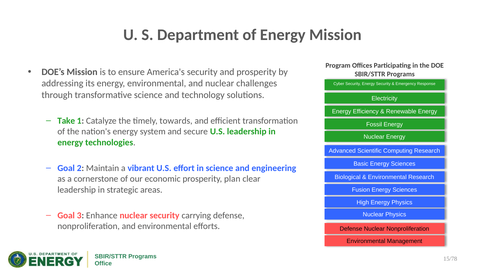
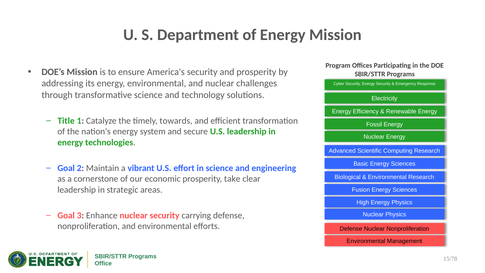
Take: Take -> Title
plan: plan -> take
